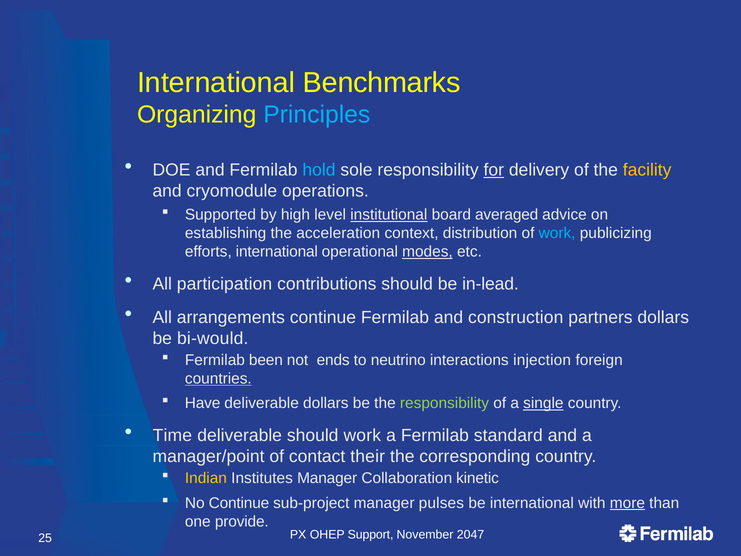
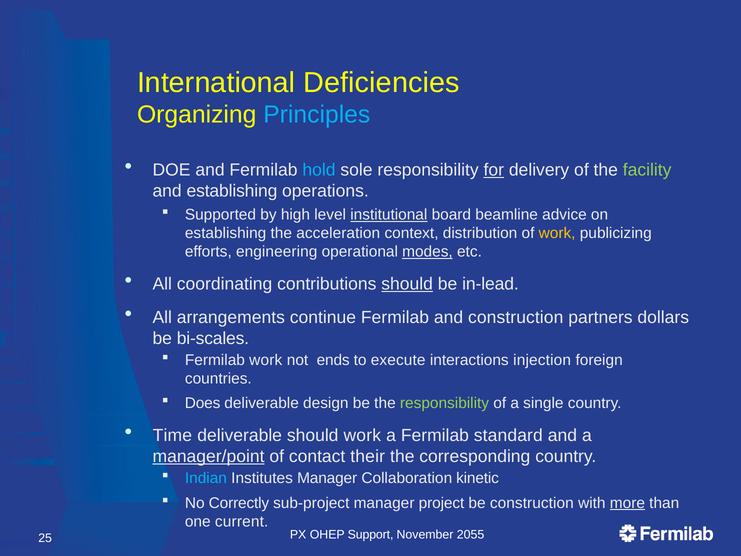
Benchmarks: Benchmarks -> Deficiencies
facility colour: yellow -> light green
and cryomodule: cryomodule -> establishing
averaged: averaged -> beamline
work at (557, 233) colour: light blue -> yellow
efforts international: international -> engineering
participation: participation -> coordinating
should at (407, 284) underline: none -> present
bi-would: bi-would -> bi-scales
Fermilab been: been -> work
neutrino: neutrino -> execute
countries underline: present -> none
Have: Have -> Does
deliverable dollars: dollars -> design
single underline: present -> none
manager/point underline: none -> present
Indian colour: yellow -> light blue
No Continue: Continue -> Correctly
pulses: pulses -> project
be international: international -> construction
provide: provide -> current
2047: 2047 -> 2055
